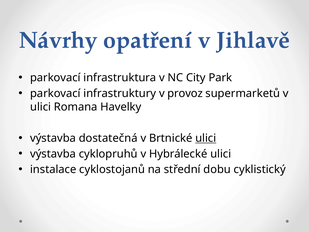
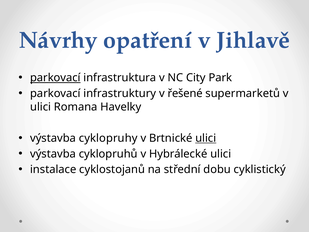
parkovací at (55, 78) underline: none -> present
provoz: provoz -> řešené
dostatečná: dostatečná -> cyklopruhy
